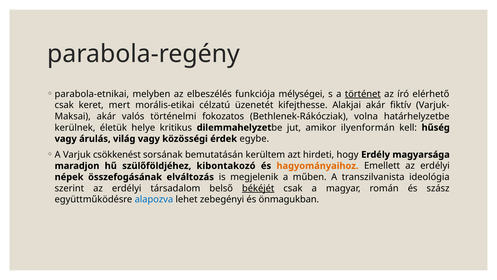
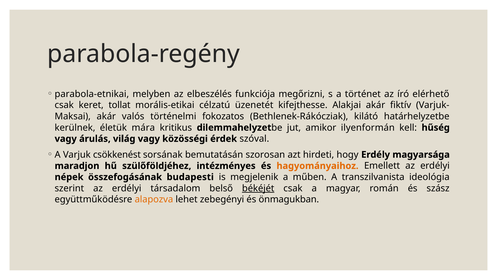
mélységei: mélységei -> megőrizni
történet underline: present -> none
mert: mert -> tollat
volna: volna -> kilátó
helye: helye -> mára
egybe: egybe -> szóval
kerültem: kerültem -> szorosan
kibontakozó: kibontakozó -> intézményes
elváltozás: elváltozás -> budapesti
alapozva colour: blue -> orange
